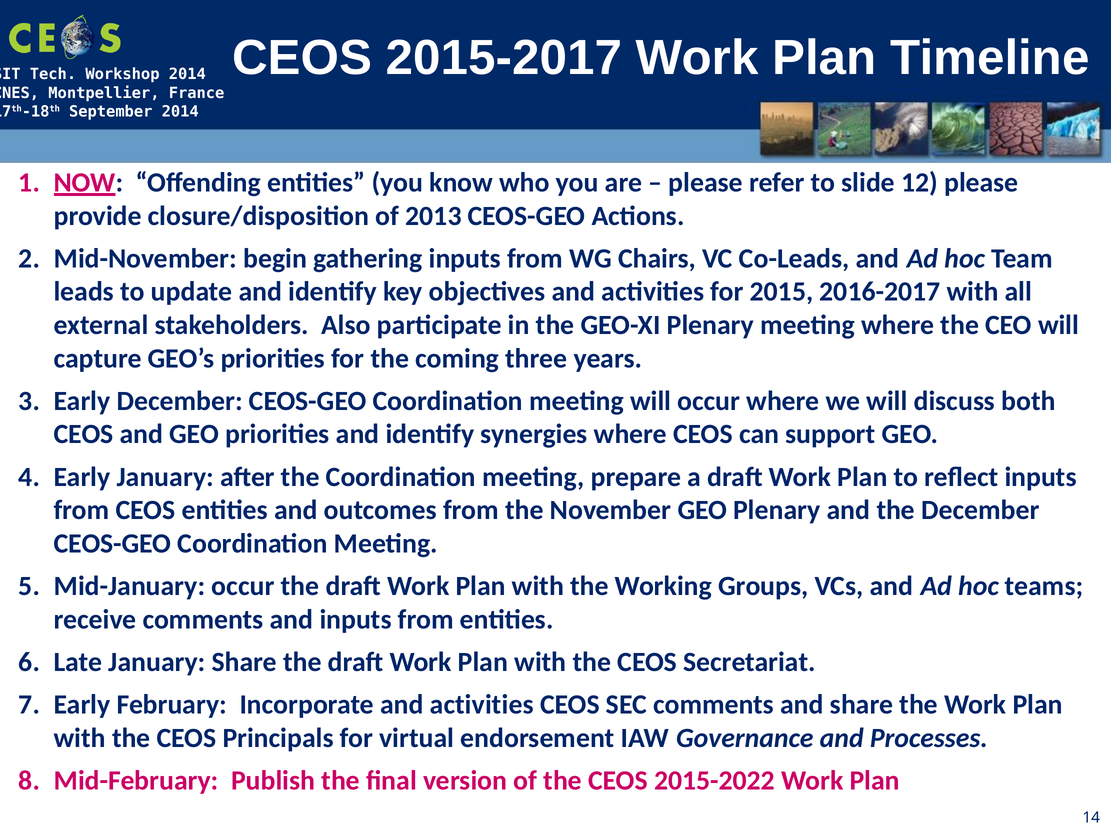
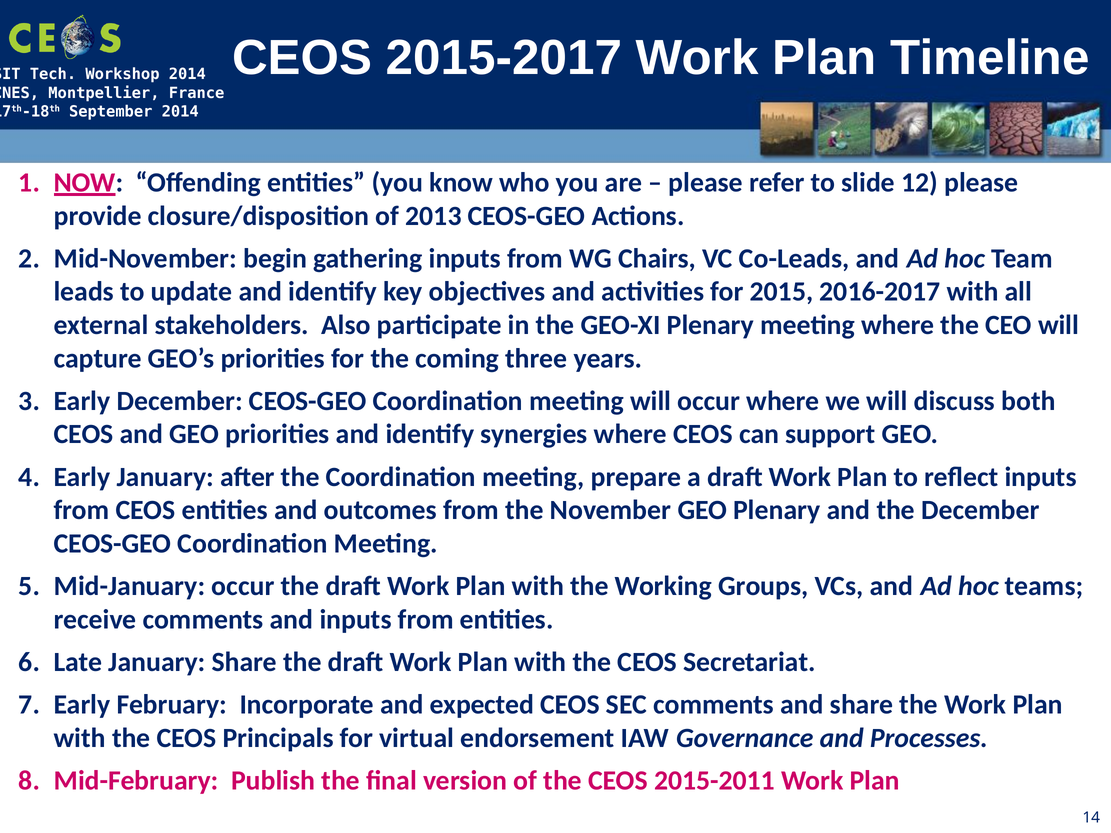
Incorporate and activities: activities -> expected
2015-2022: 2015-2022 -> 2015-2011
